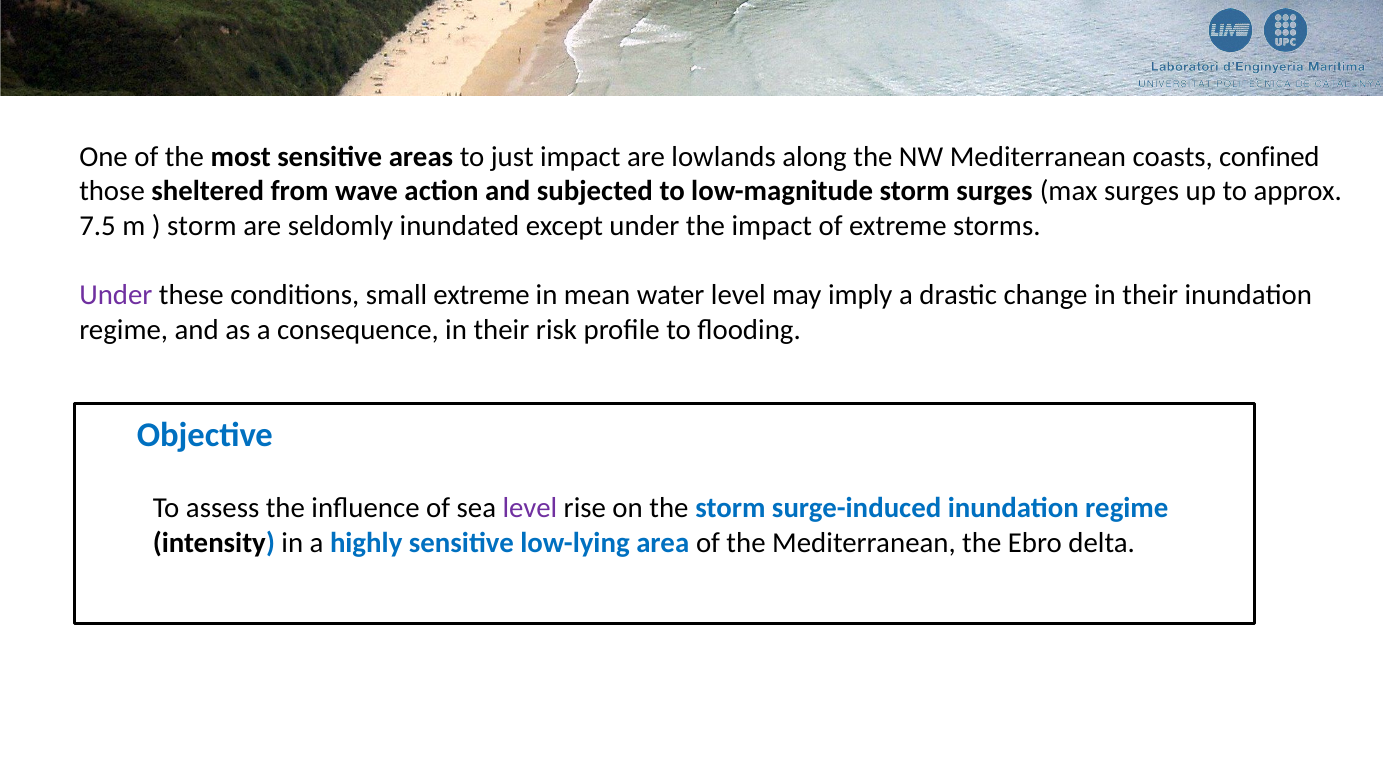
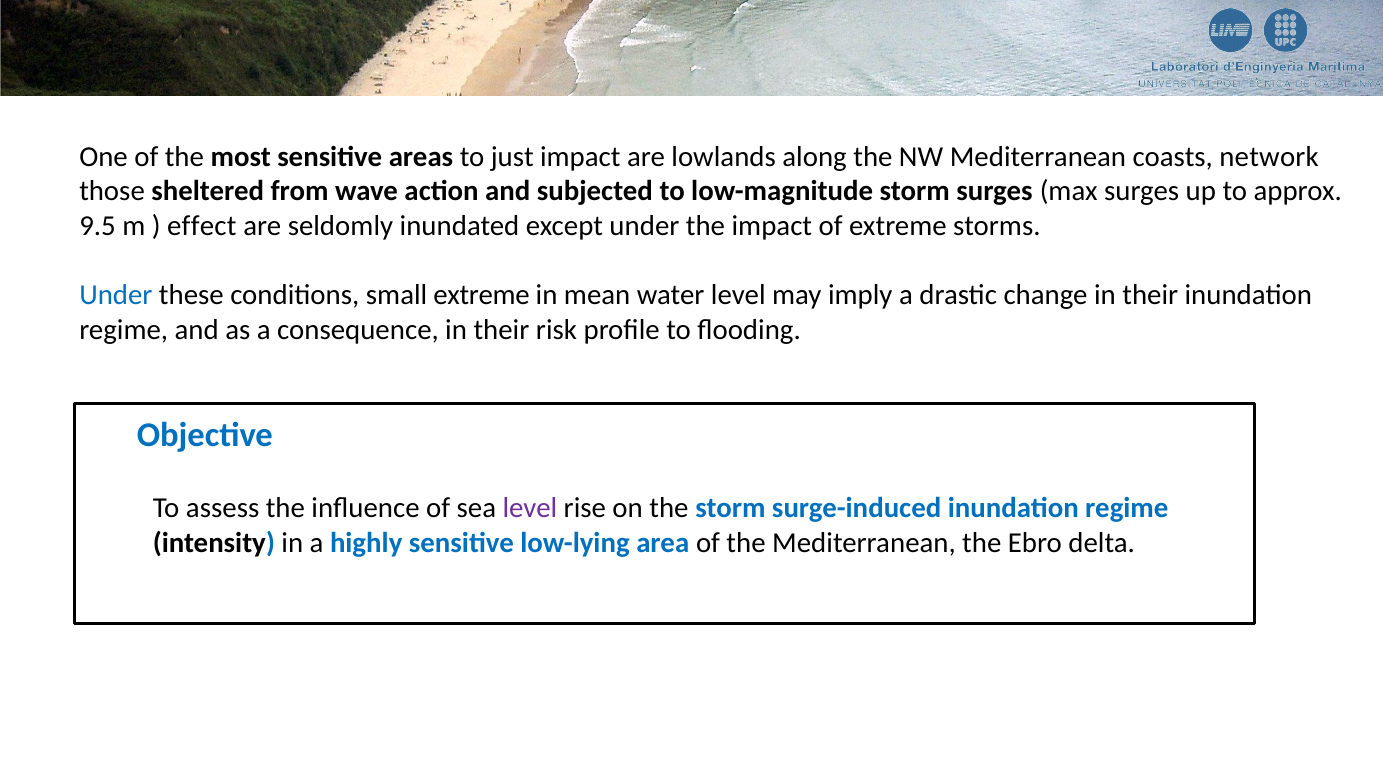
confined: confined -> network
7.5: 7.5 -> 9.5
storm at (202, 226): storm -> effect
Under at (116, 295) colour: purple -> blue
